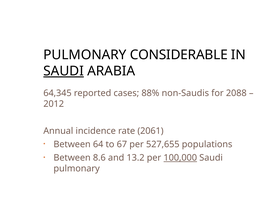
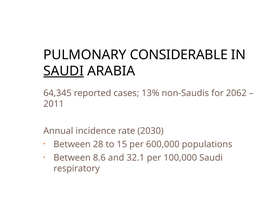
88%: 88% -> 13%
2088: 2088 -> 2062
2012: 2012 -> 2011
2061: 2061 -> 2030
64: 64 -> 28
67: 67 -> 15
527,655: 527,655 -> 600,000
13.2: 13.2 -> 32.1
100,000 underline: present -> none
pulmonary at (77, 169): pulmonary -> respiratory
